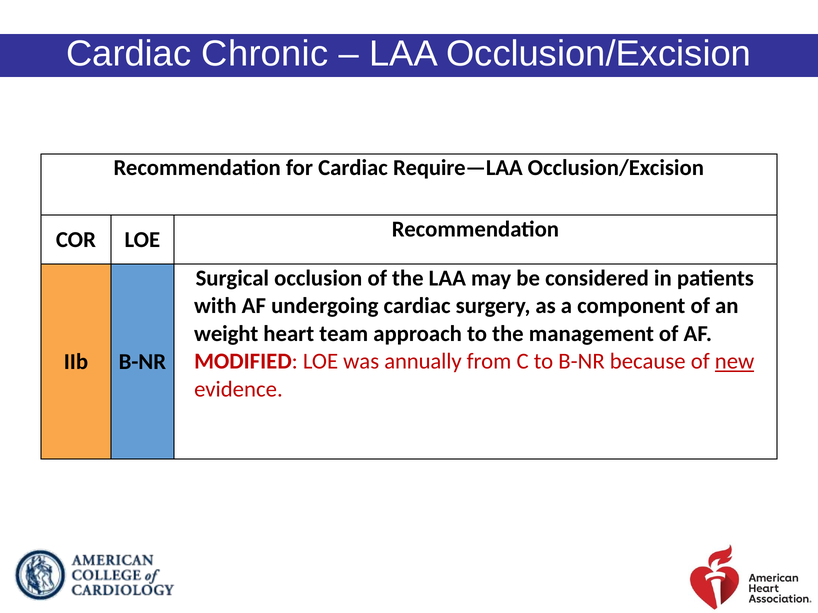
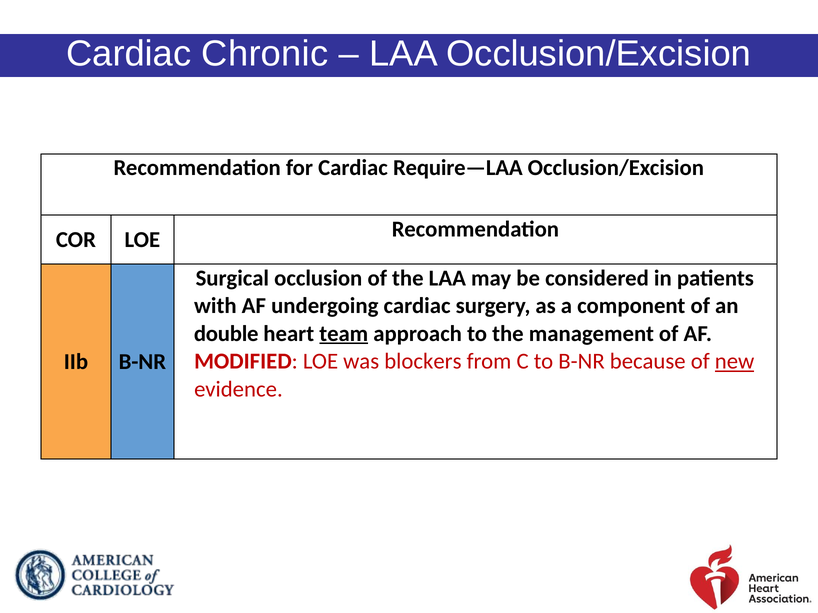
weight: weight -> double
team underline: none -> present
annually: annually -> blockers
